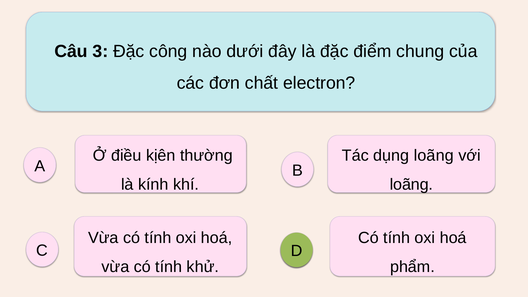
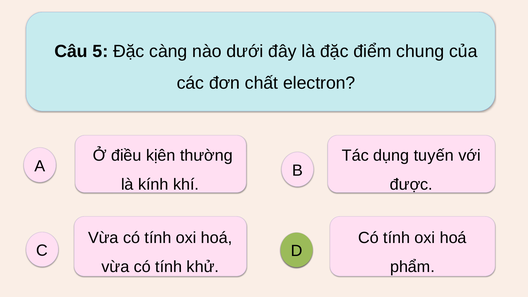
3: 3 -> 5
công: công -> càng
dụng loãng: loãng -> tuyến
loãng at (411, 184): loãng -> được
